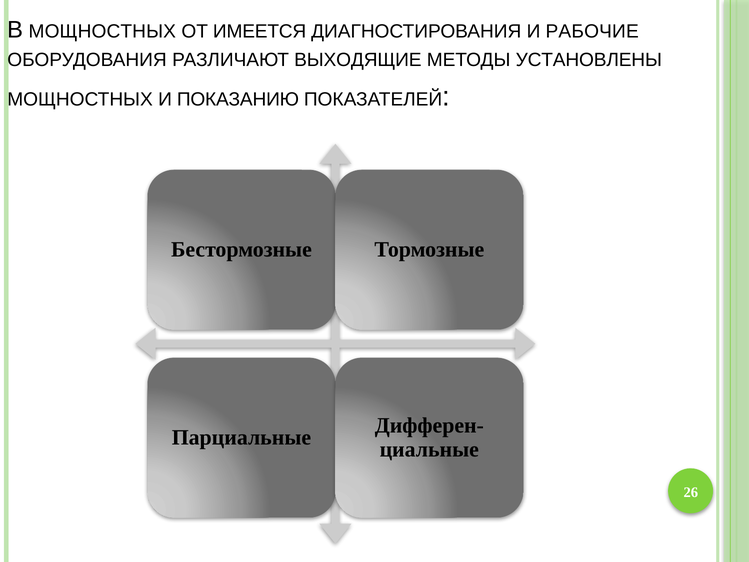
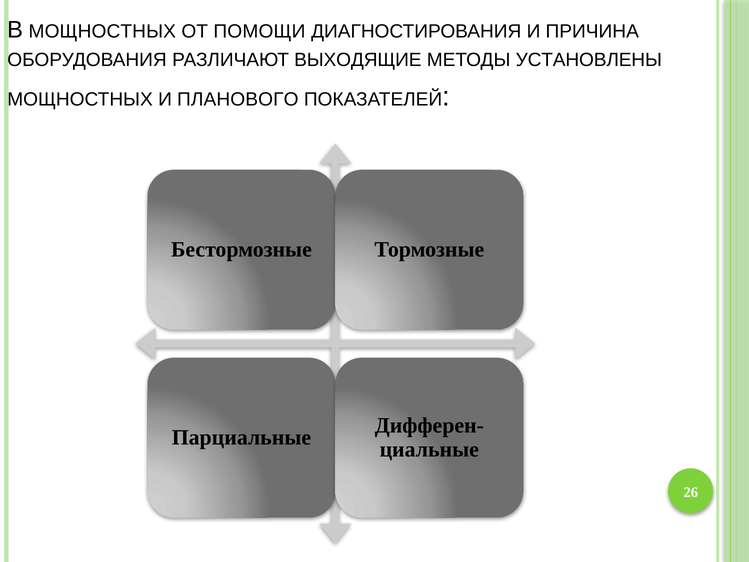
ИМЕЕТСЯ: ИМЕЕТСЯ -> ПОМОЩИ
РАБОЧИЕ: РАБОЧИЕ -> ПРИЧИНА
ПОКАЗАНИЮ: ПОКАЗАНИЮ -> ПЛАНОВОГО
